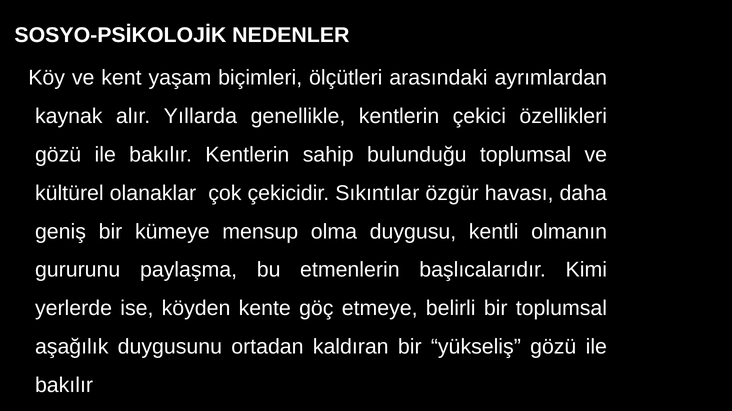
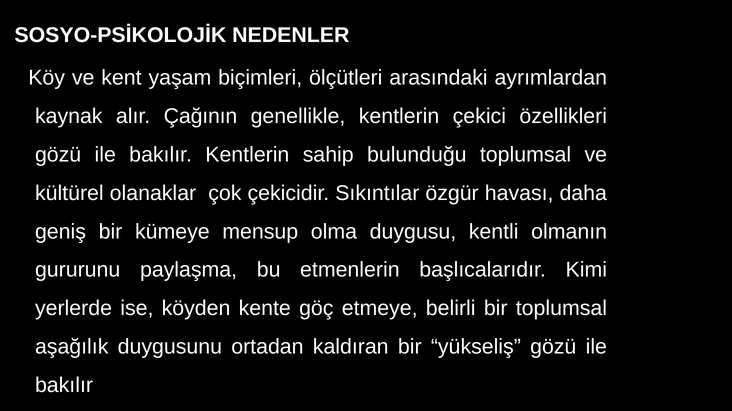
Yıllarda: Yıllarda -> Çağının
